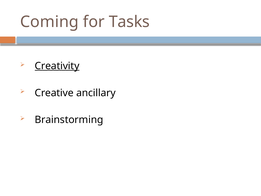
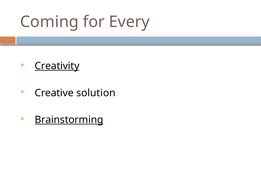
Tasks: Tasks -> Every
ancillary: ancillary -> solution
Brainstorming underline: none -> present
